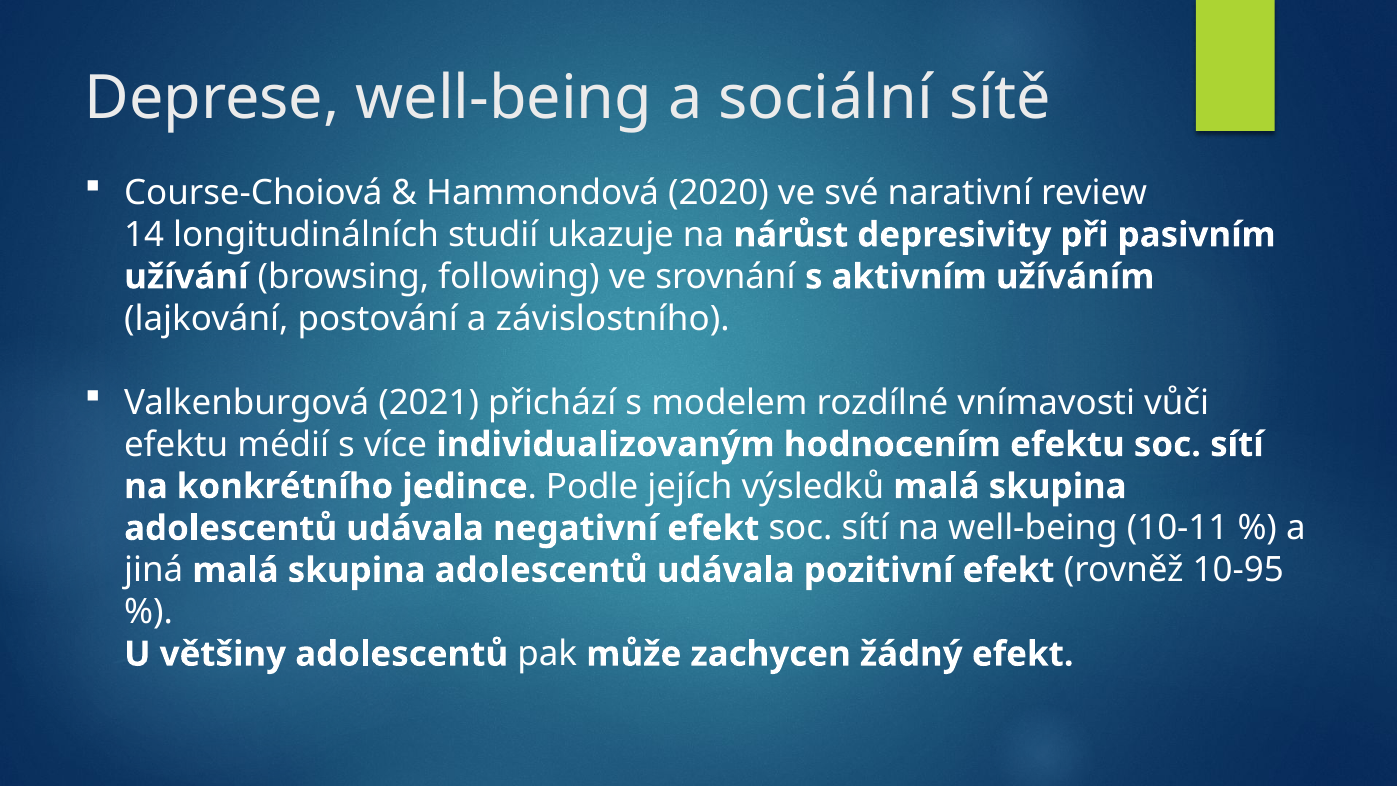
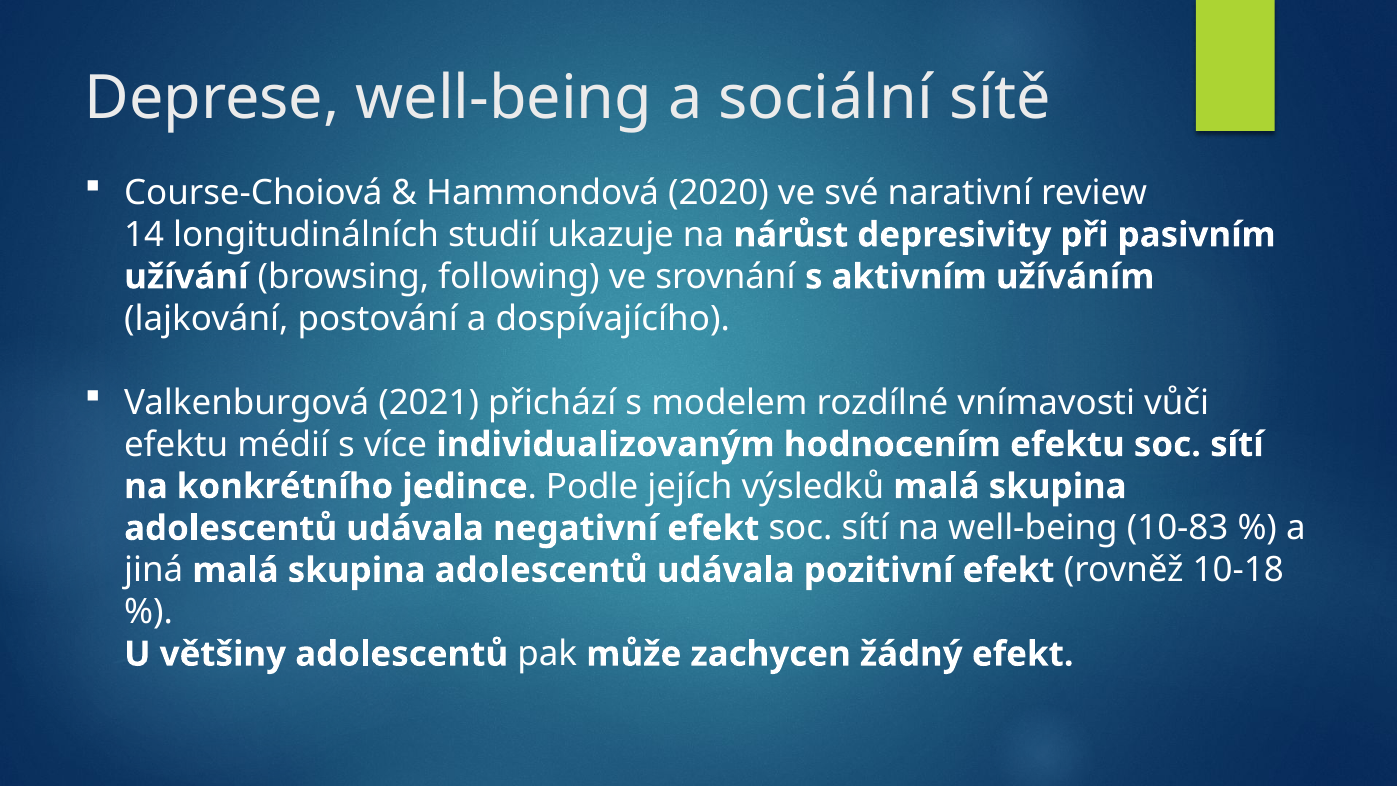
závislostního: závislostního -> dospívajícího
10-11: 10-11 -> 10-83
10-95: 10-95 -> 10-18
